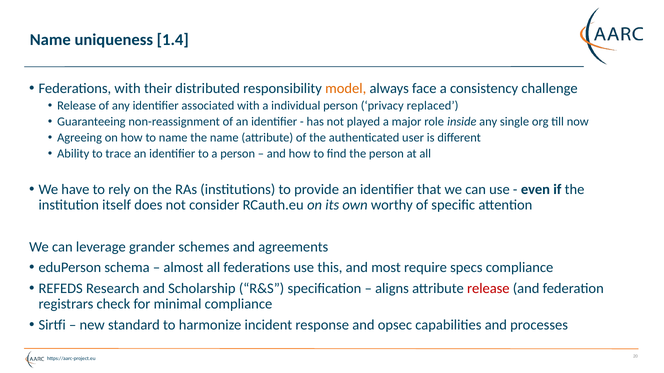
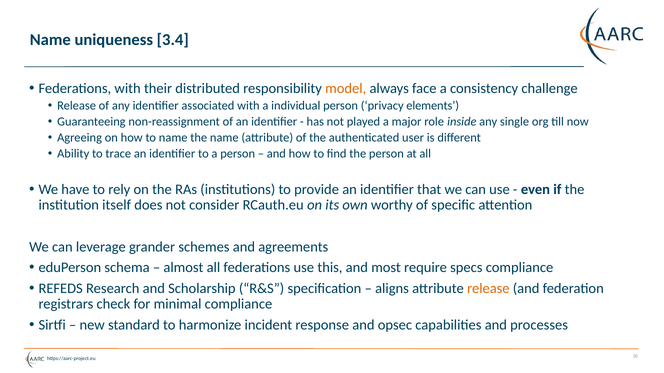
1.4: 1.4 -> 3.4
replaced: replaced -> elements
release at (488, 289) colour: red -> orange
